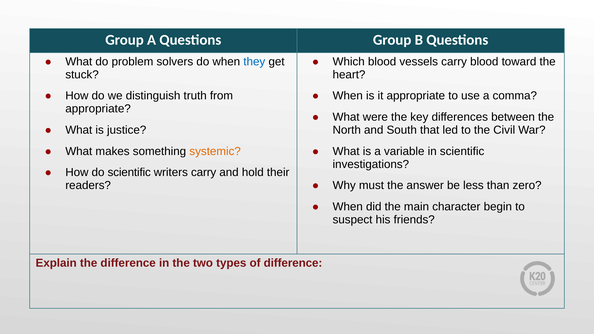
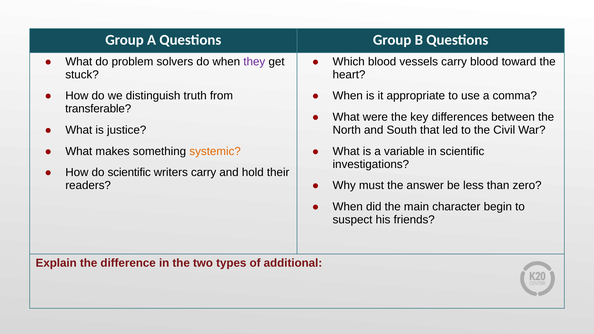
they colour: blue -> purple
appropriate at (98, 109): appropriate -> transferable
of difference: difference -> additional
